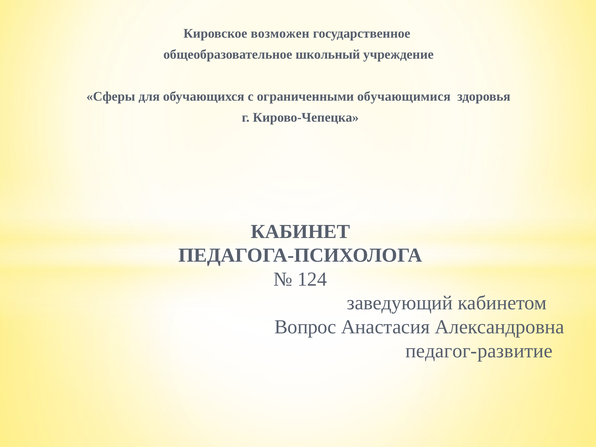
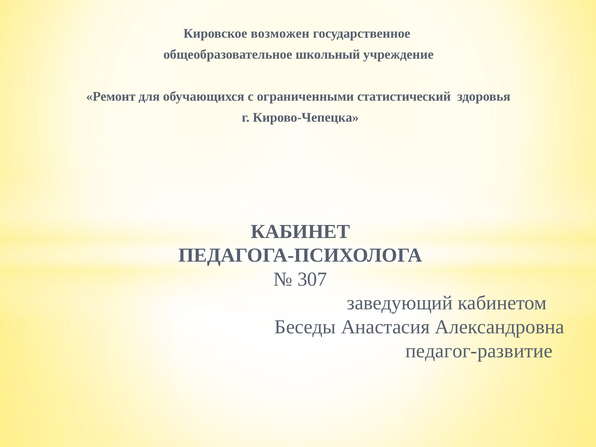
Сферы: Сферы -> Ремонт
обучающимися: обучающимися -> статистический
124: 124 -> 307
Вопрос: Вопрос -> Беседы
